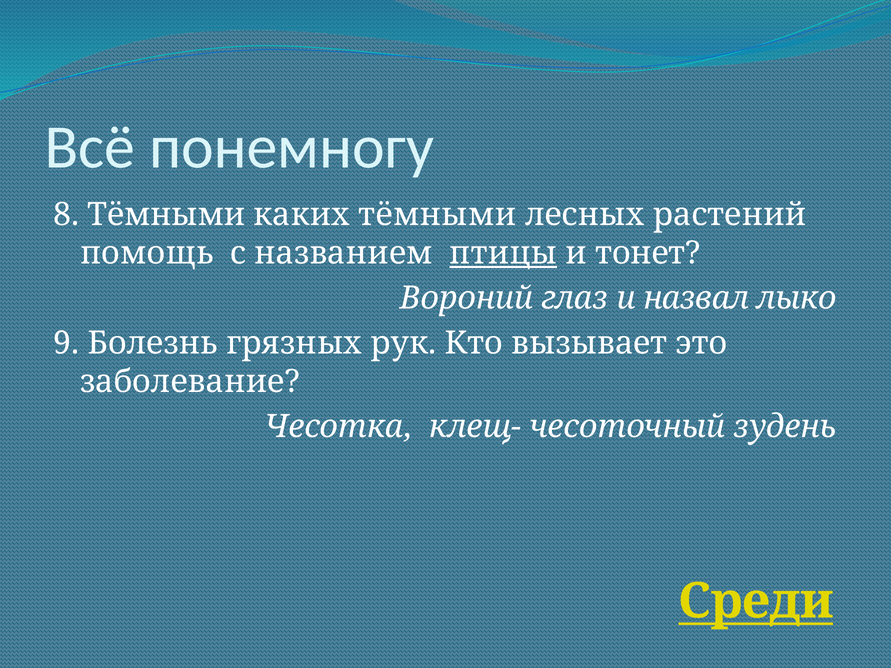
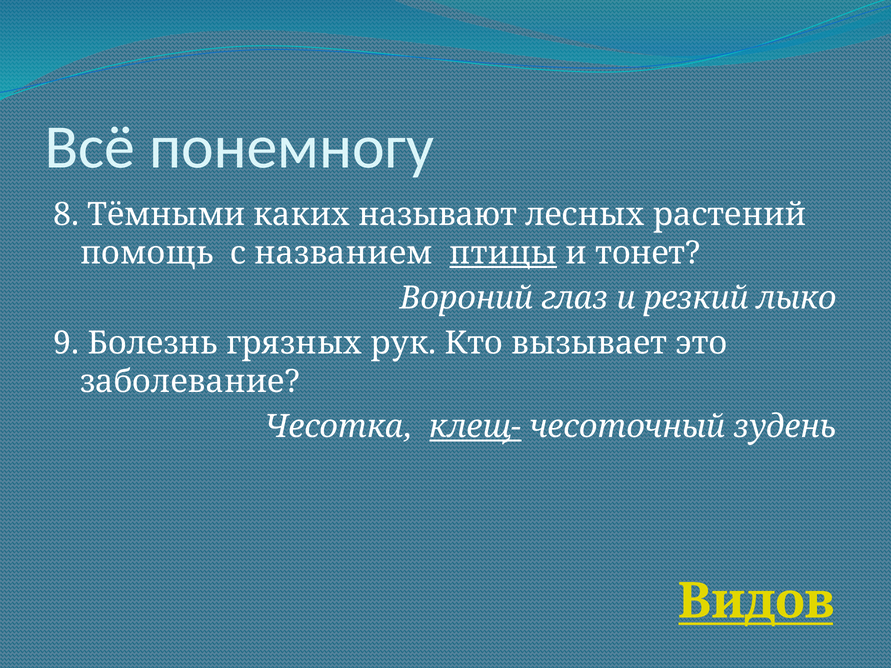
каких тёмными: тёмными -> называют
назвал: назвал -> резкий
клещ- underline: none -> present
Среди: Среди -> Видов
